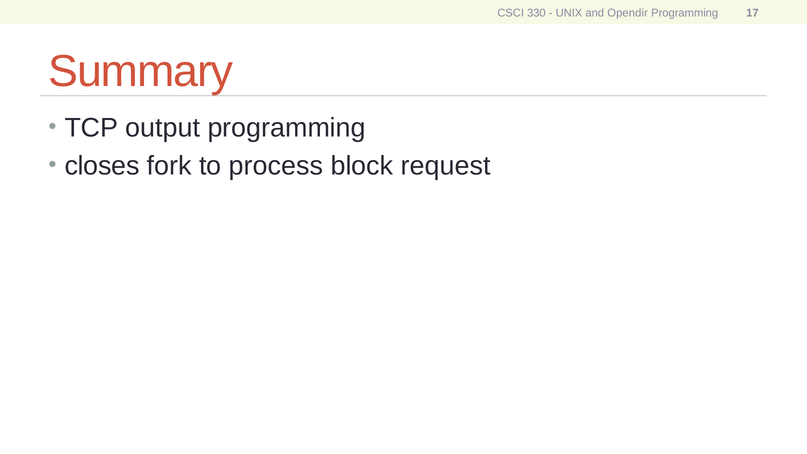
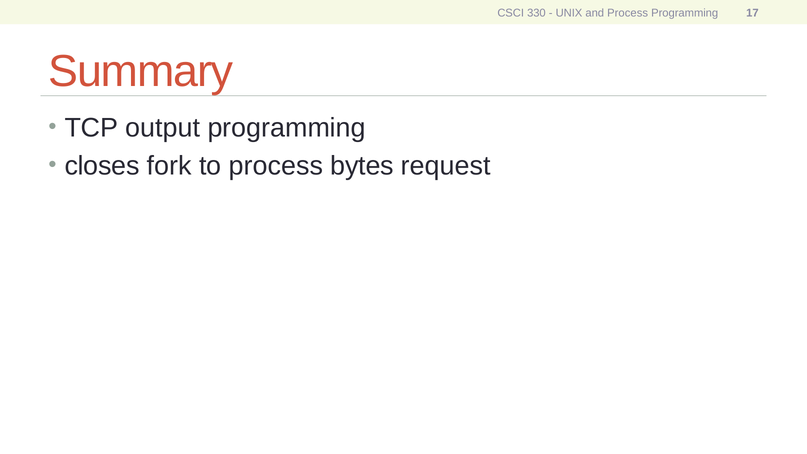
and Opendir: Opendir -> Process
block: block -> bytes
